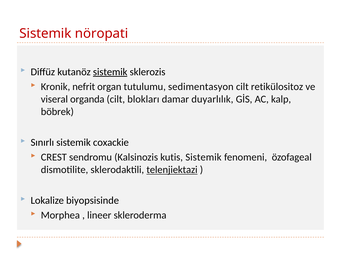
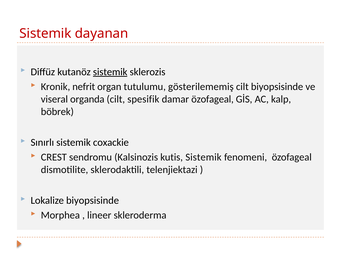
nöropati: nöropati -> dayanan
sedimentasyon: sedimentasyon -> gösterilememiş
cilt retikülositoz: retikülositoz -> biyopsisinde
blokları: blokları -> spesifik
damar duyarlılık: duyarlılık -> özofageal
telenjiektazi underline: present -> none
